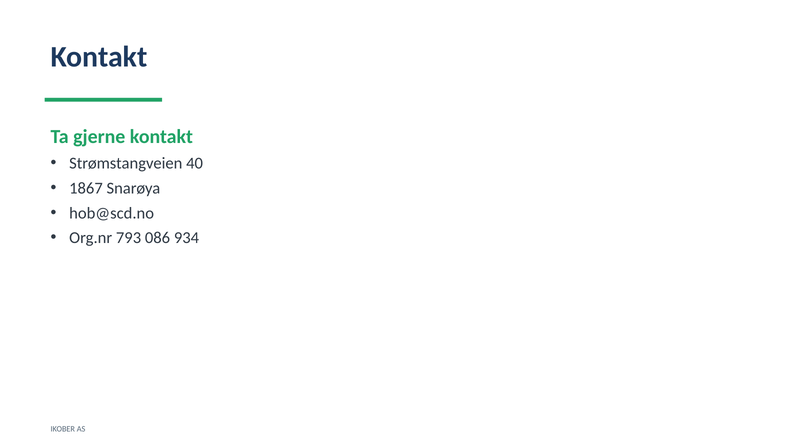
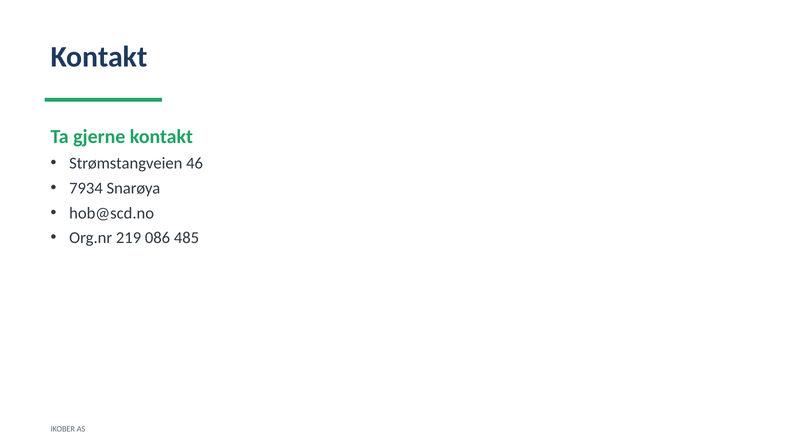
40: 40 -> 46
1867: 1867 -> 7934
793: 793 -> 219
934: 934 -> 485
